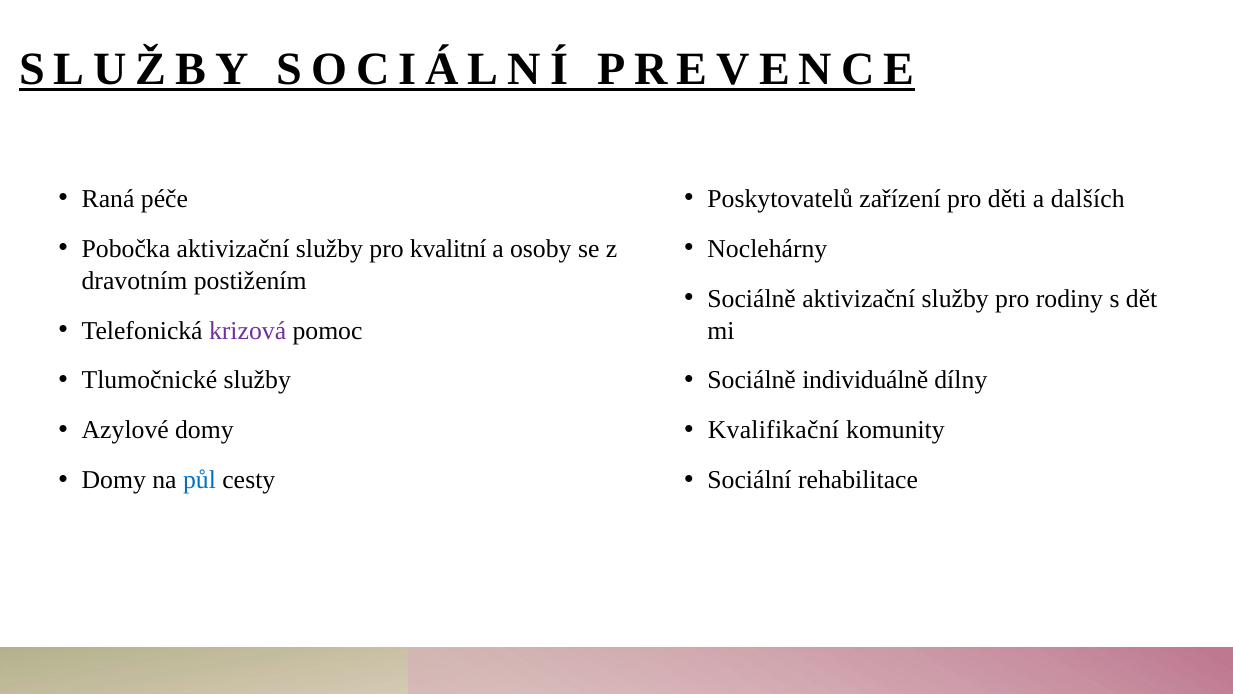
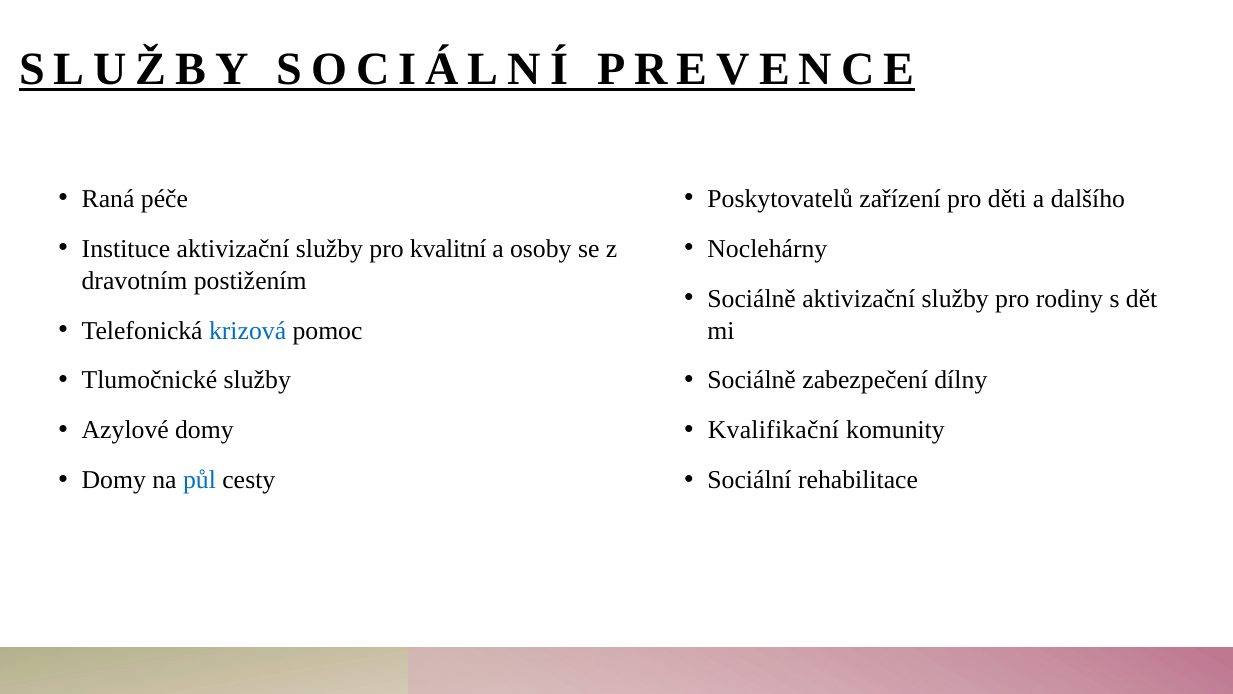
dalších: dalších -> dalšího
Pobočka: Pobočka -> Instituce
krizová colour: purple -> blue
individuálně: individuálně -> zabezpečení
